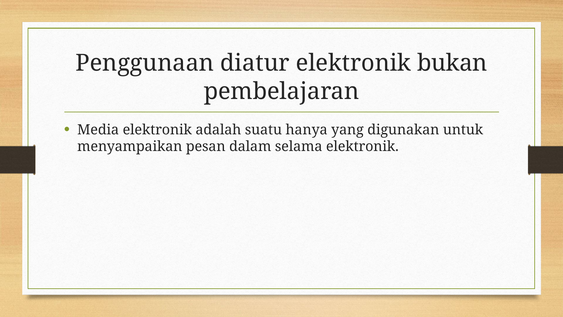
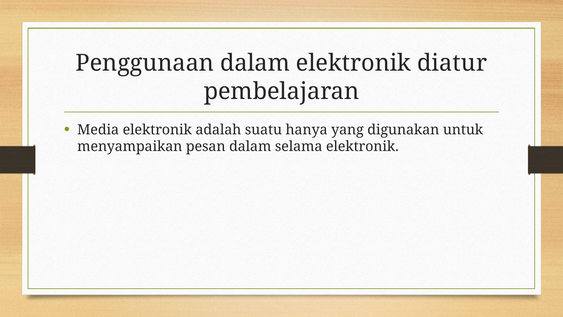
Penggunaan diatur: diatur -> dalam
bukan: bukan -> diatur
